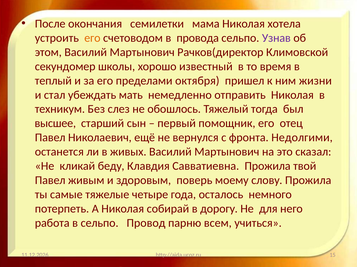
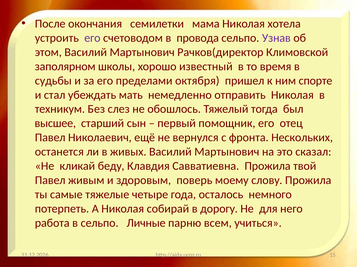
его at (92, 38) colour: orange -> purple
секундомер: секундомер -> заполярном
теплый: теплый -> судьбы
жизни: жизни -> спорте
Недолгими: Недолгими -> Нескольких
Провод: Провод -> Личные
